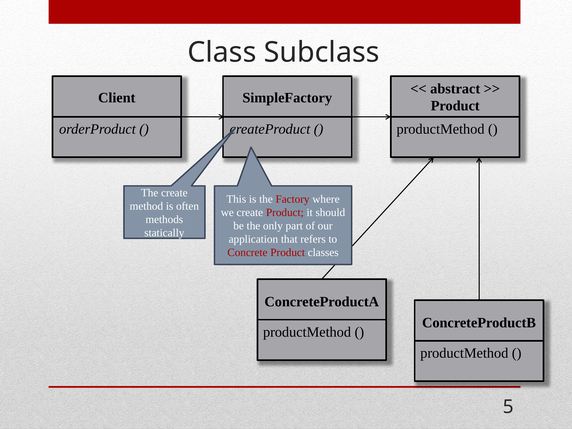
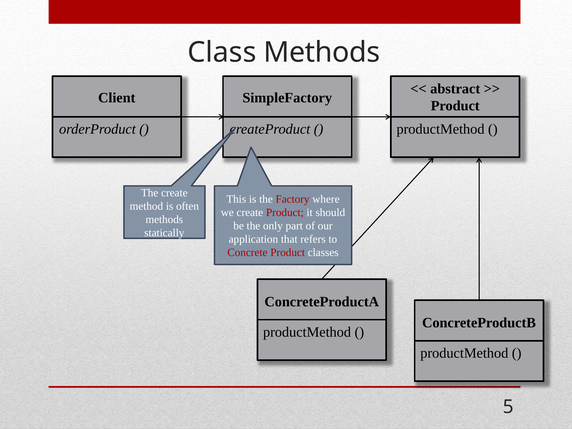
Class Subclass: Subclass -> Methods
